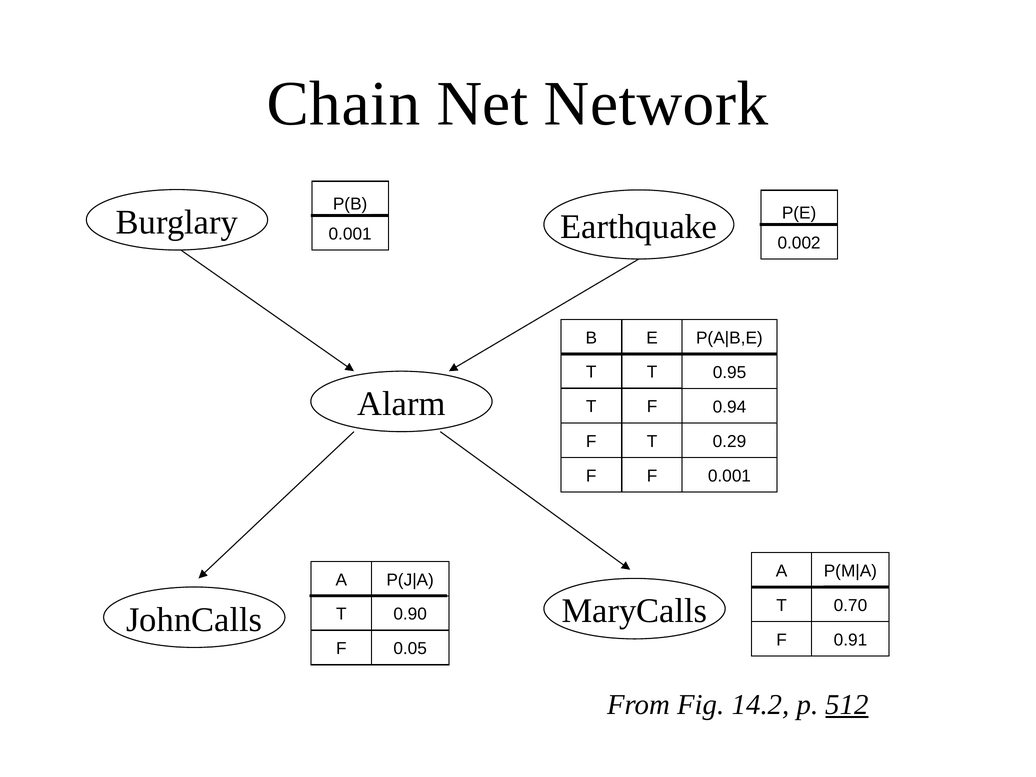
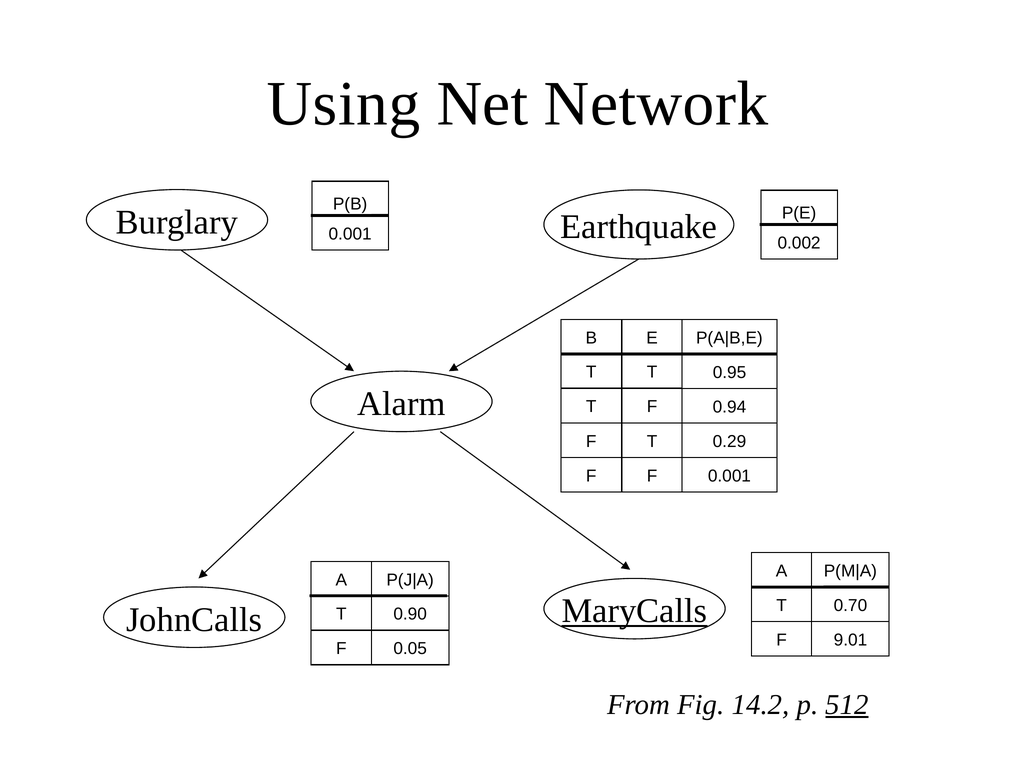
Chain: Chain -> Using
MaryCalls underline: none -> present
0.91: 0.91 -> 9.01
